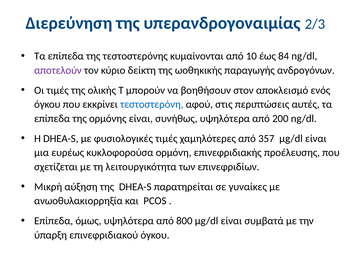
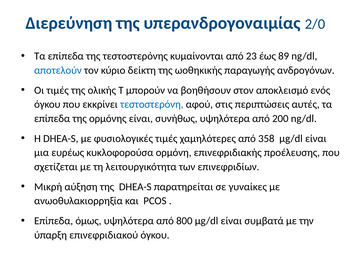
2/3: 2/3 -> 2/0
10: 10 -> 23
84: 84 -> 89
αποτελούν colour: purple -> blue
357: 357 -> 358
